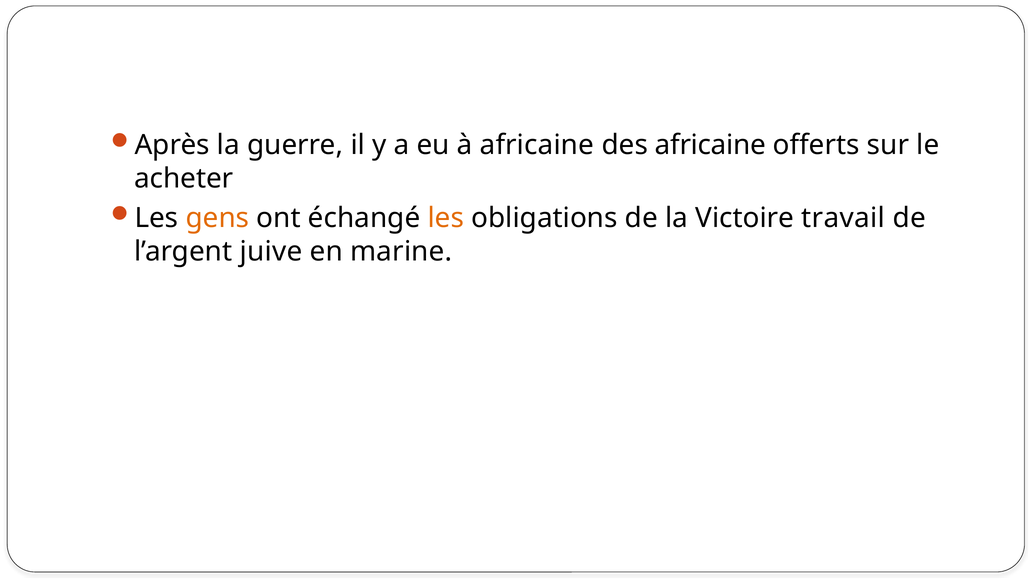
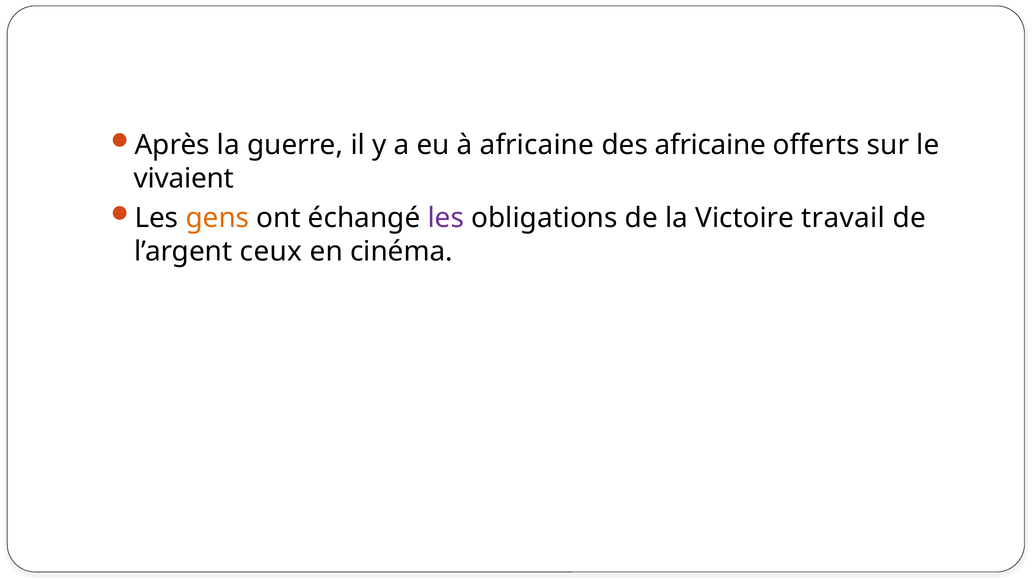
acheter: acheter -> vivaient
les at (446, 218) colour: orange -> purple
juive: juive -> ceux
marine: marine -> cinéma
